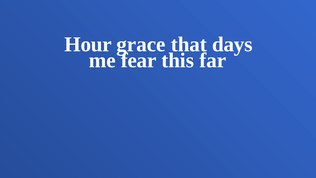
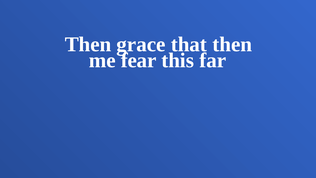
Hour at (88, 44): Hour -> Then
that days: days -> then
